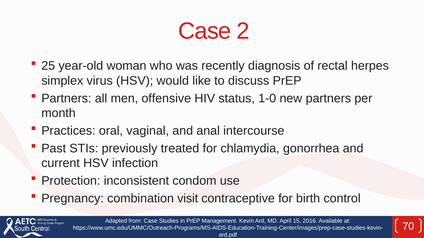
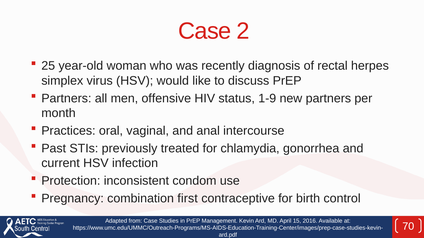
1-0: 1-0 -> 1-9
visit: visit -> first
